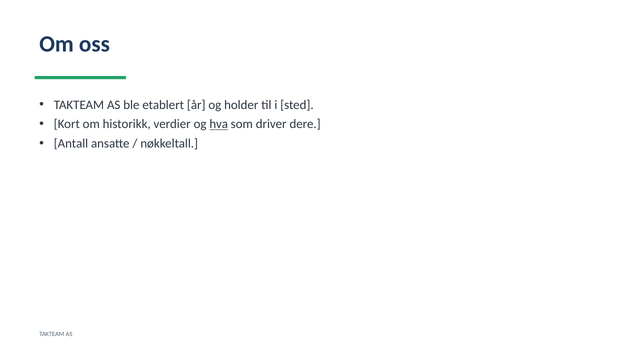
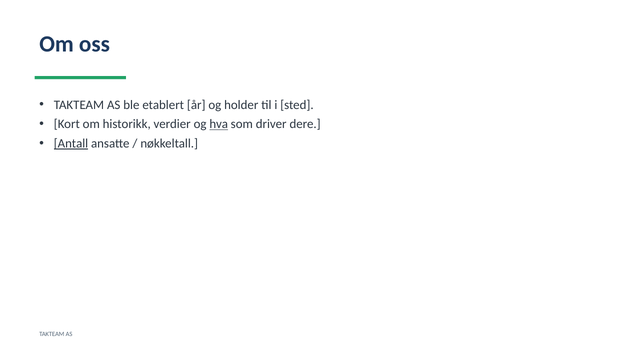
Antall underline: none -> present
